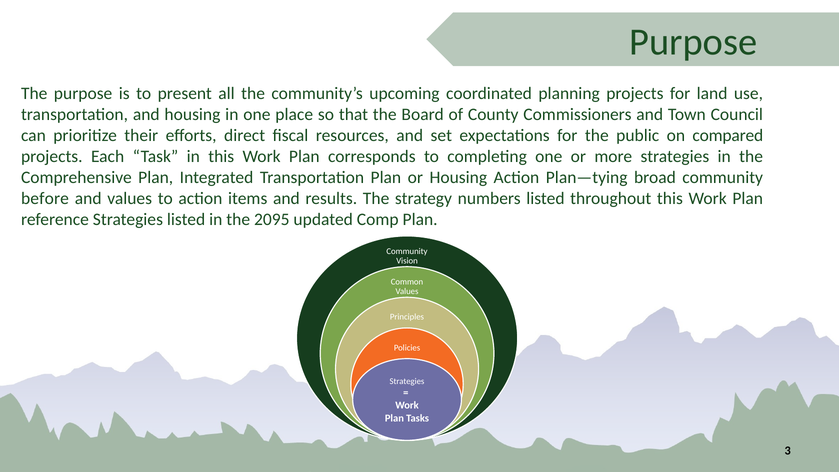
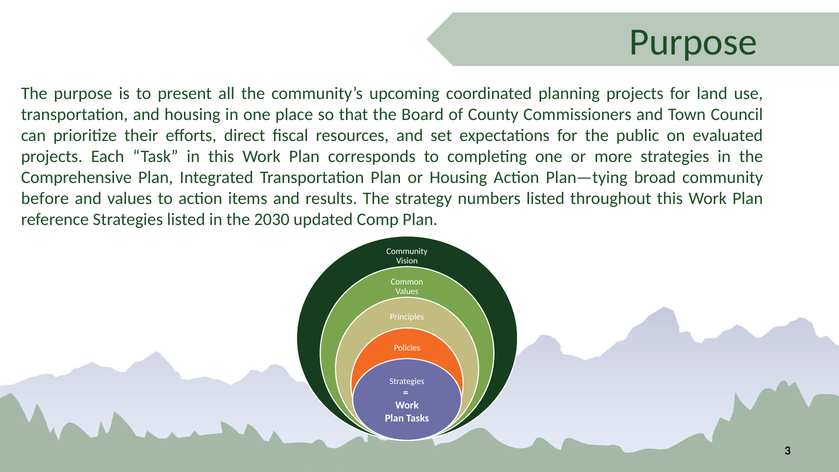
compared: compared -> evaluated
2095: 2095 -> 2030
